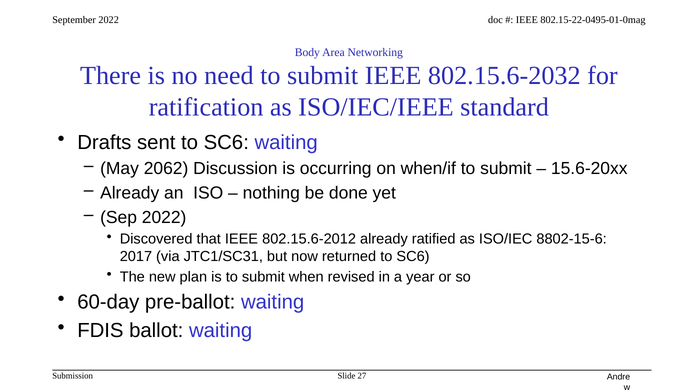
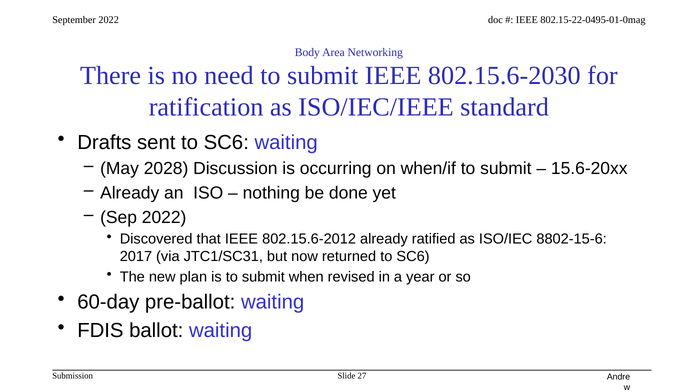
802.15.6-2032: 802.15.6-2032 -> 802.15.6-2030
2062: 2062 -> 2028
